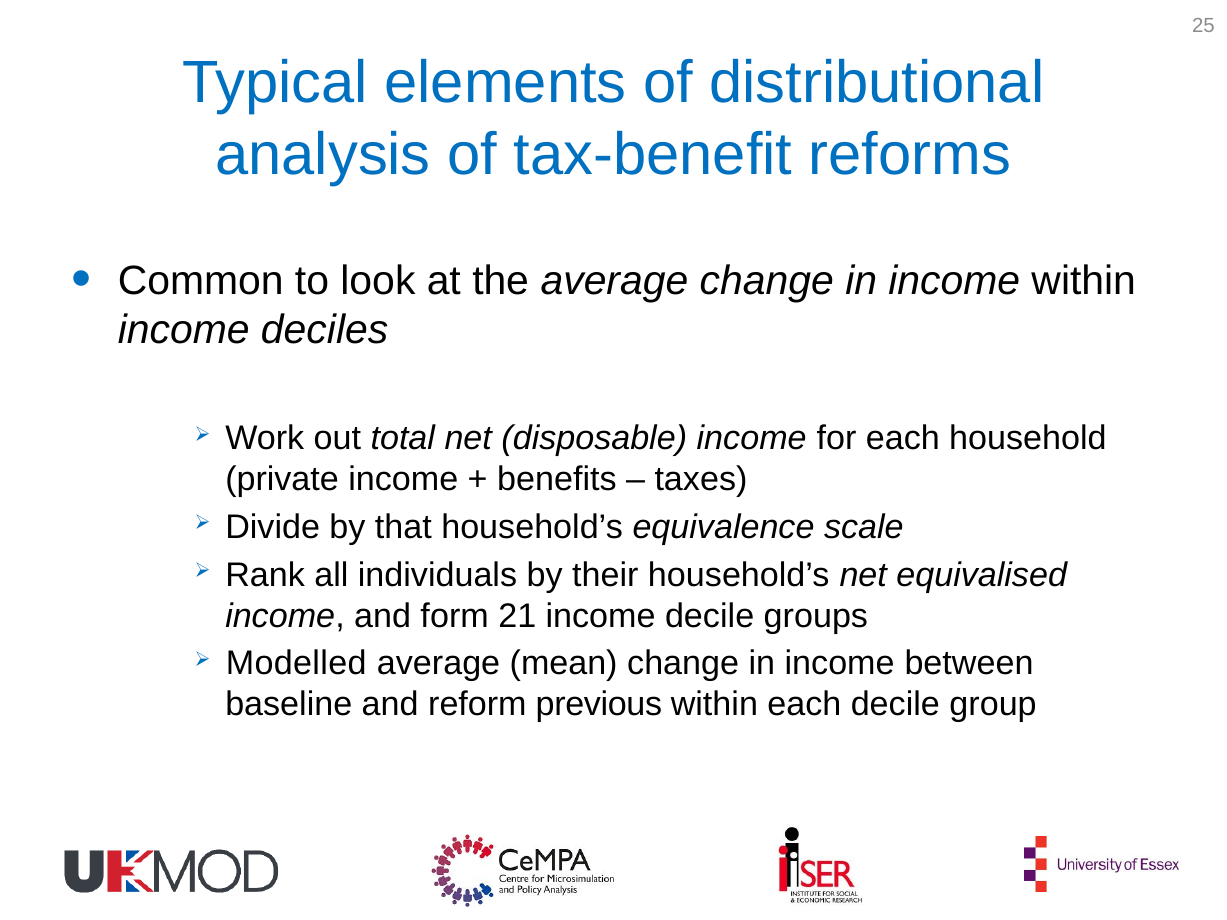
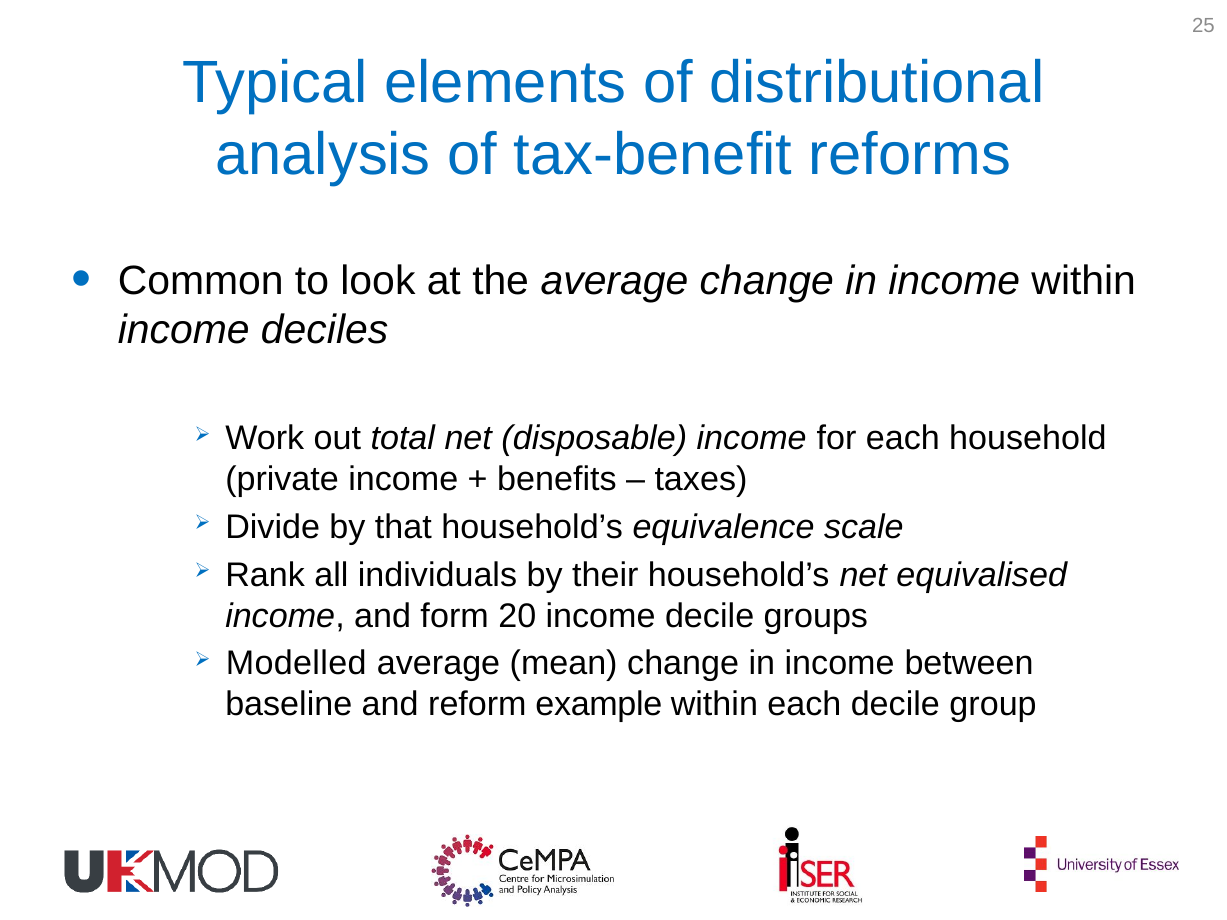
21: 21 -> 20
previous: previous -> example
